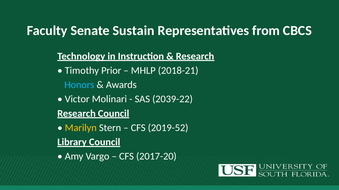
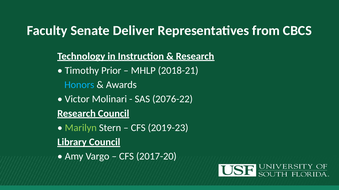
Sustain: Sustain -> Deliver
2039-22: 2039-22 -> 2076-22
Marilyn colour: yellow -> light green
2019-52: 2019-52 -> 2019-23
